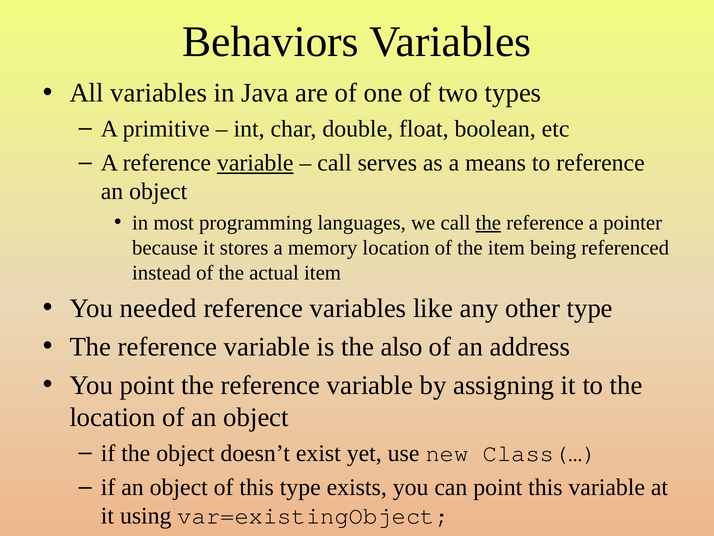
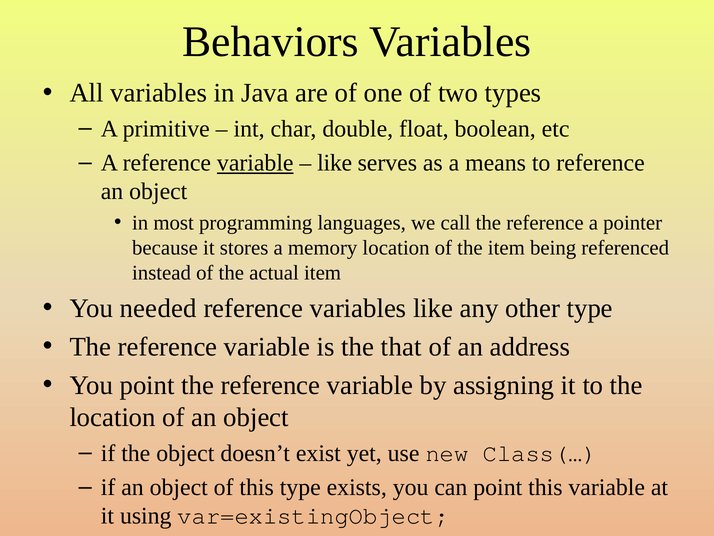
call at (335, 163): call -> like
the at (488, 223) underline: present -> none
also: also -> that
